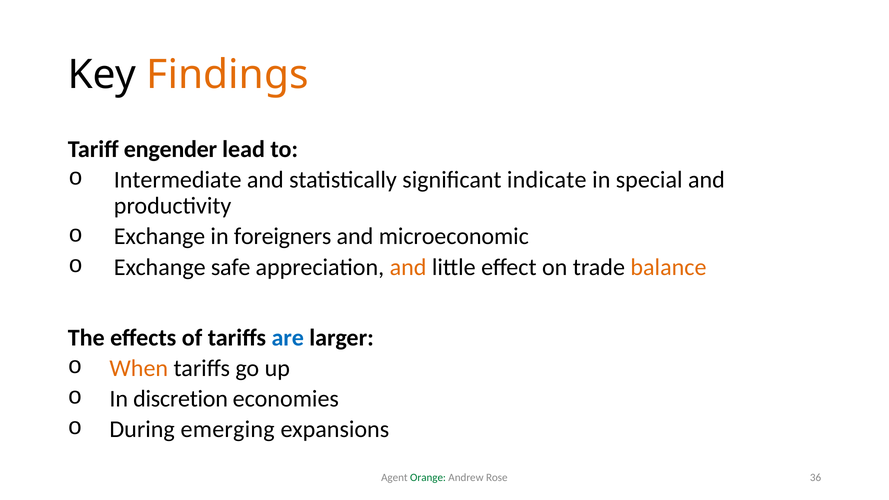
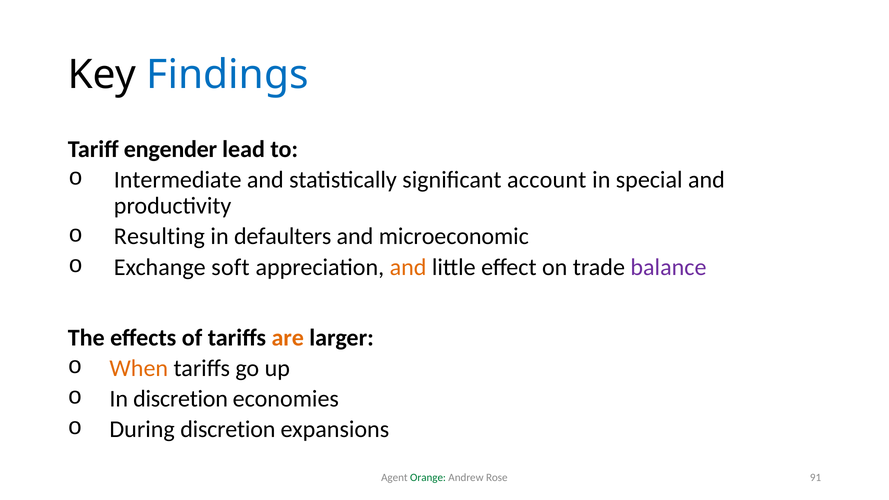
Findings colour: orange -> blue
indicate: indicate -> account
Exchange at (160, 236): Exchange -> Resulting
foreigners: foreigners -> defaulters
safe: safe -> soft
balance colour: orange -> purple
are colour: blue -> orange
During emerging: emerging -> discretion
36: 36 -> 91
